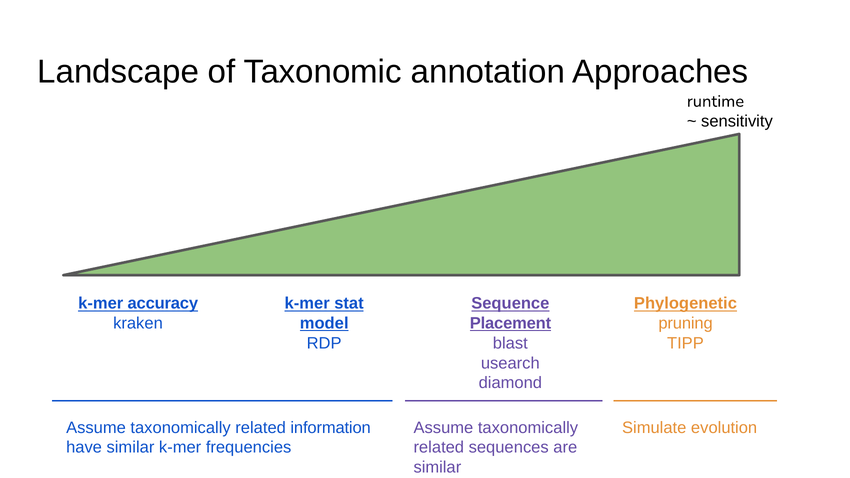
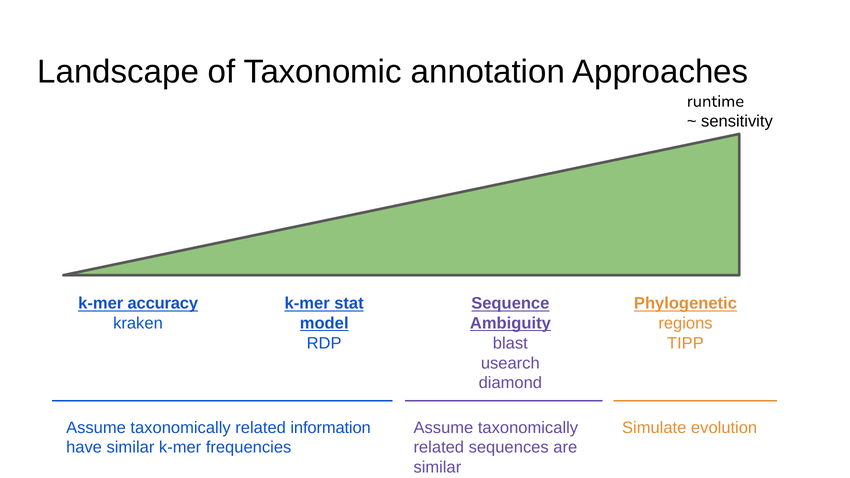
Placement: Placement -> Ambiguity
pruning: pruning -> regions
